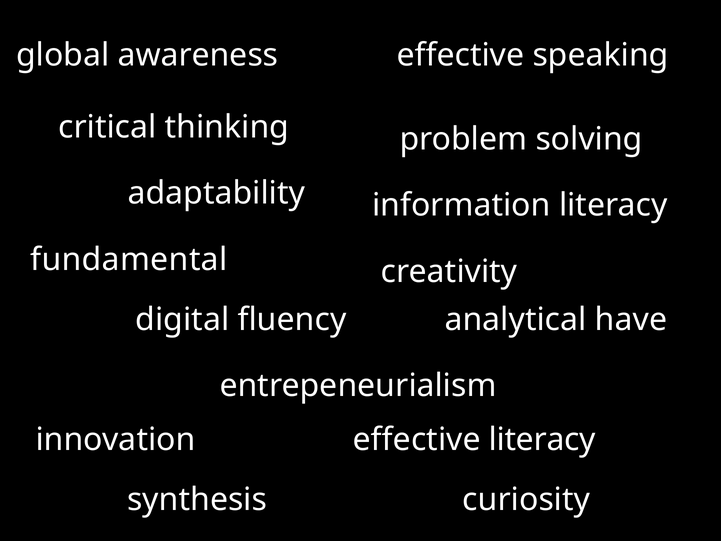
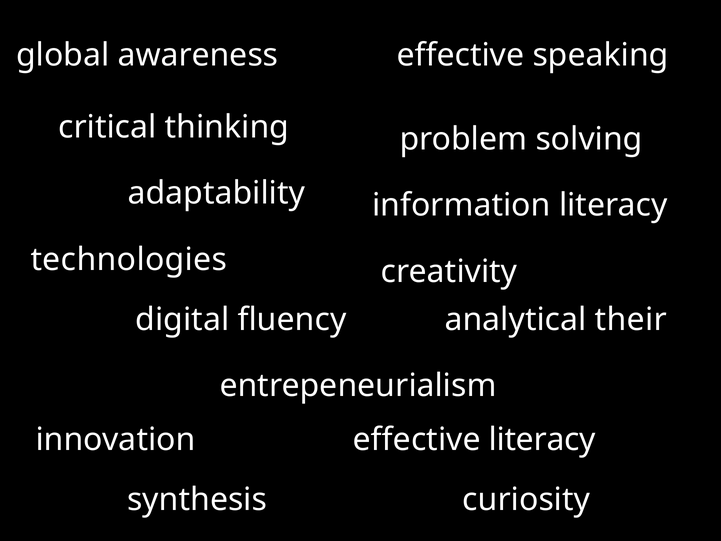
fundamental: fundamental -> technologies
have: have -> their
